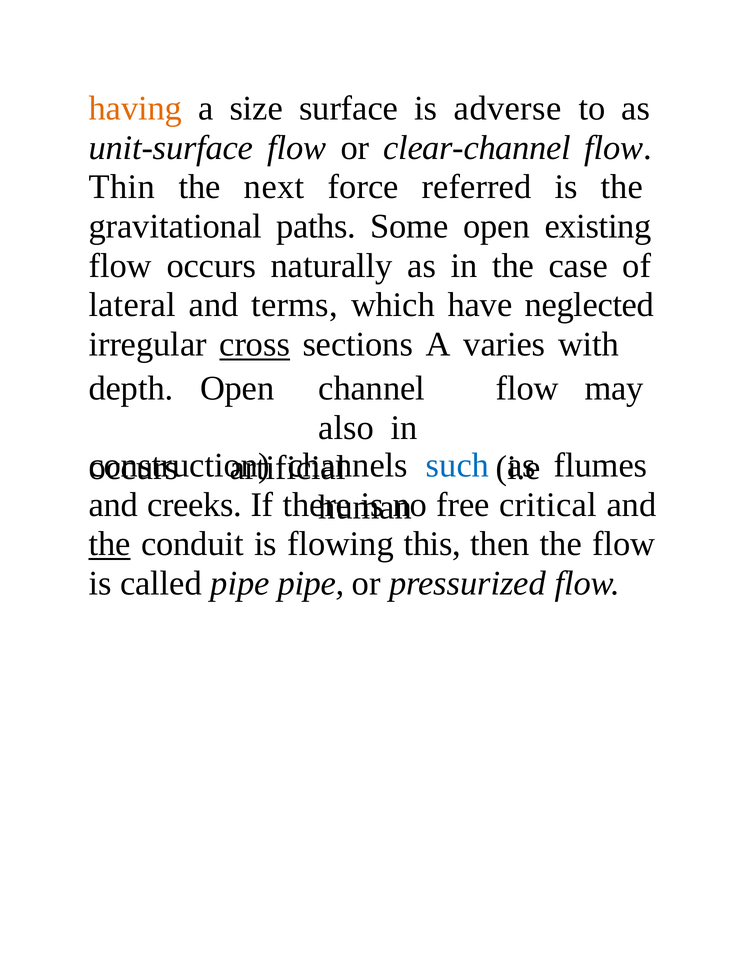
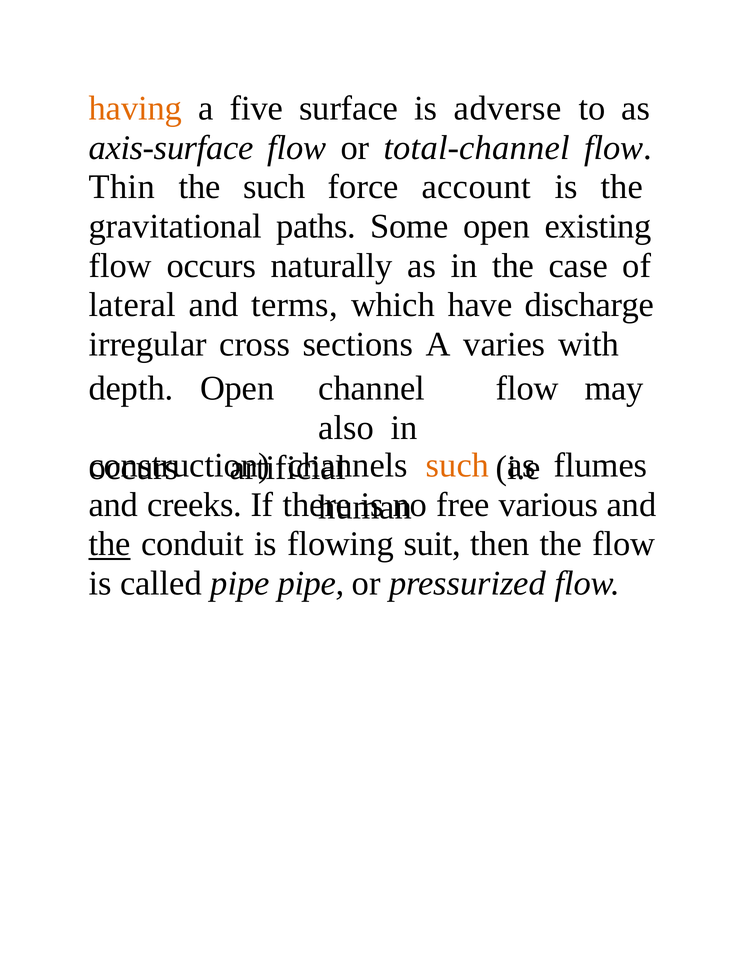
size: size -> five
unit-surface: unit-surface -> axis-surface
clear-channel: clear-channel -> total-channel
the next: next -> such
referred: referred -> account
neglected: neglected -> discharge
cross underline: present -> none
such at (457, 465) colour: blue -> orange
critical: critical -> various
this: this -> suit
